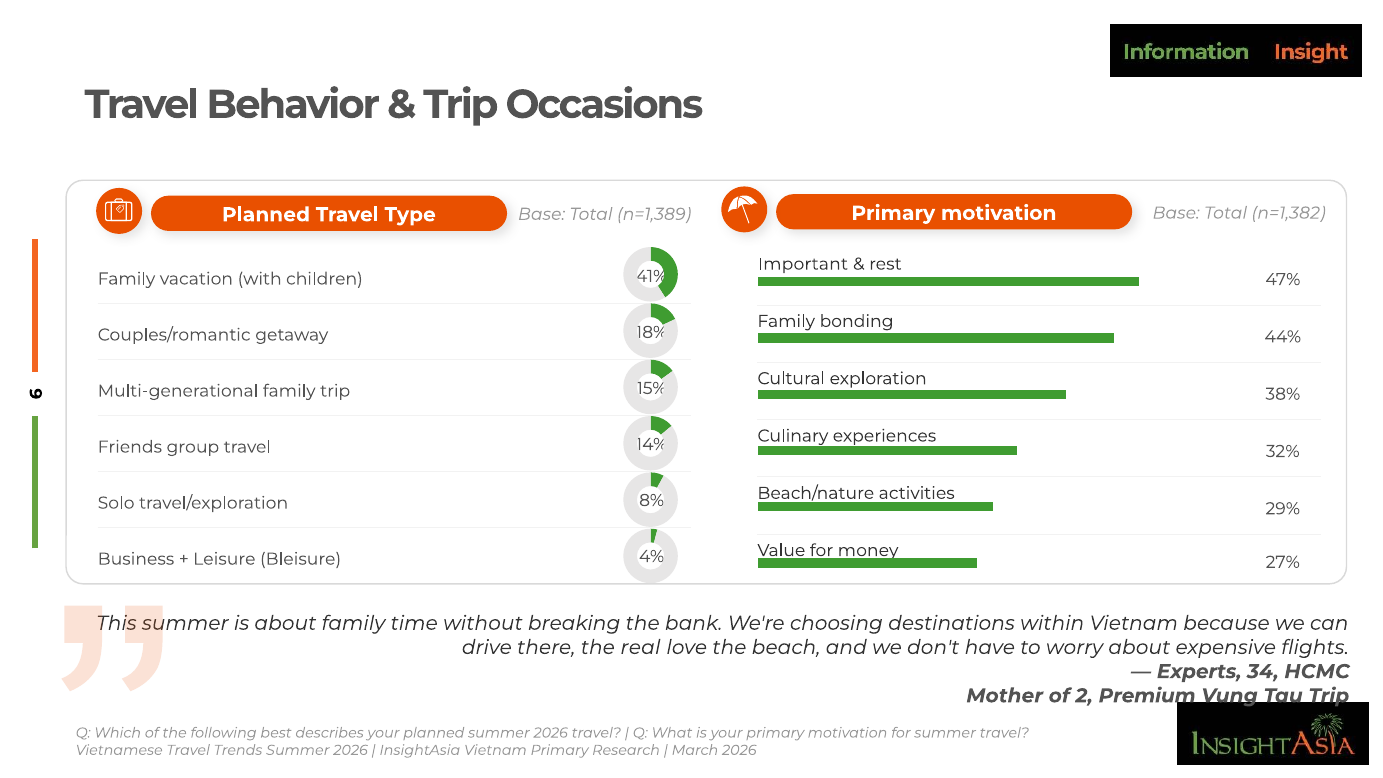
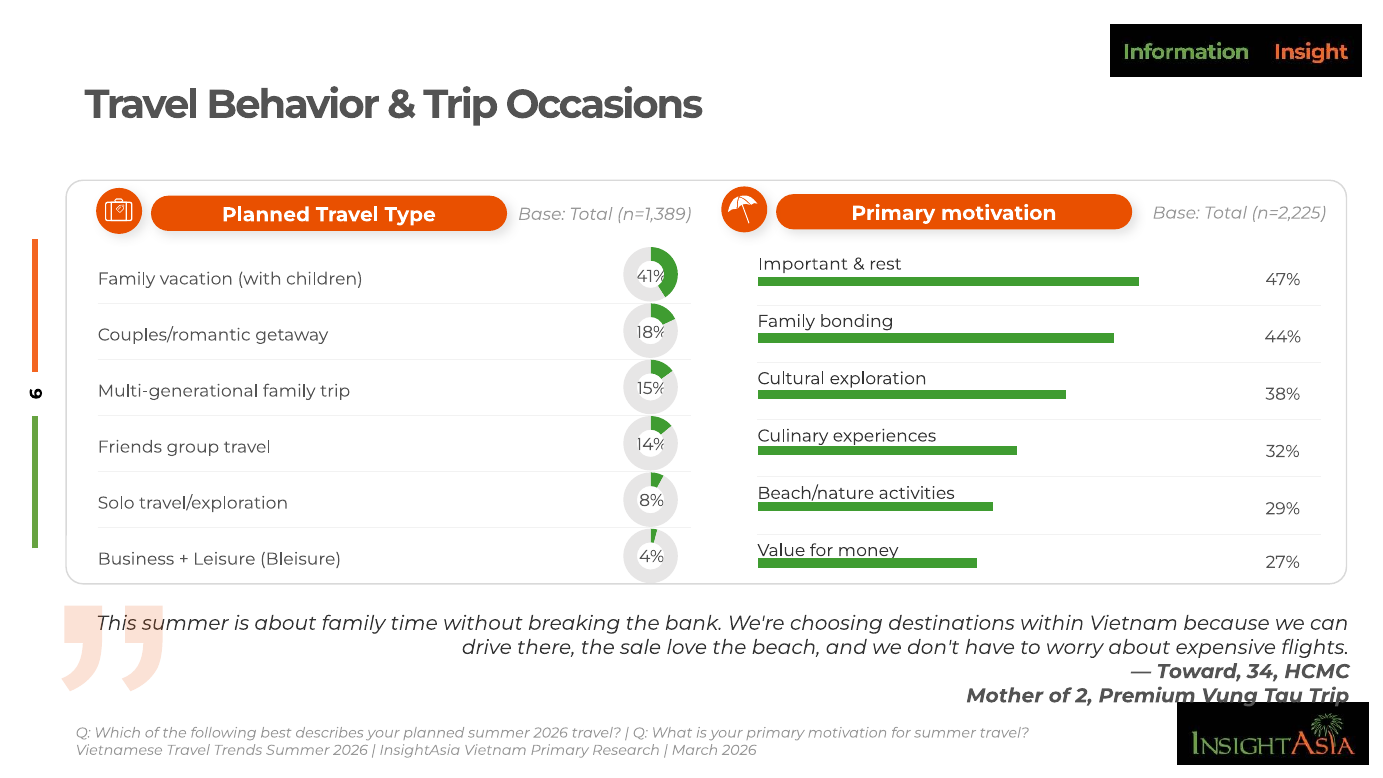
n=1,382: n=1,382 -> n=2,225
real: real -> sale
Experts: Experts -> Toward
